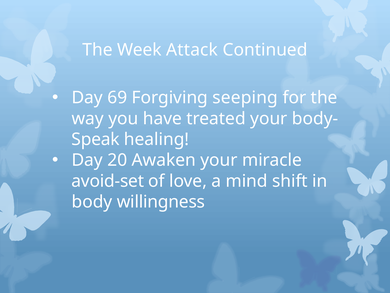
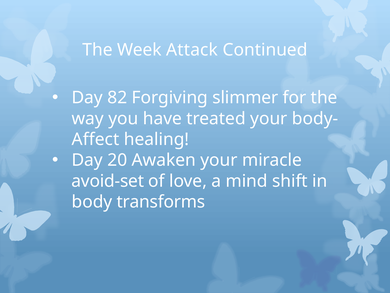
69: 69 -> 82
seeping: seeping -> slimmer
Speak: Speak -> Affect
willingness: willingness -> transforms
